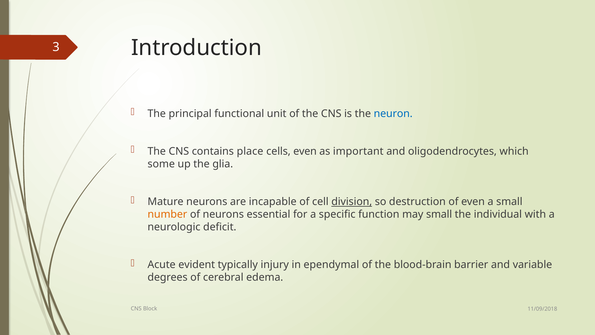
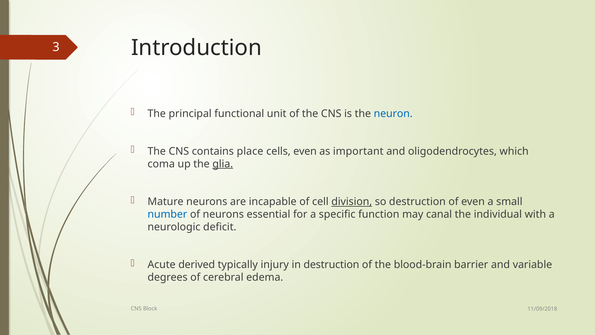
some: some -> coma
glia underline: none -> present
number colour: orange -> blue
may small: small -> canal
evident: evident -> derived
in ependymal: ependymal -> destruction
